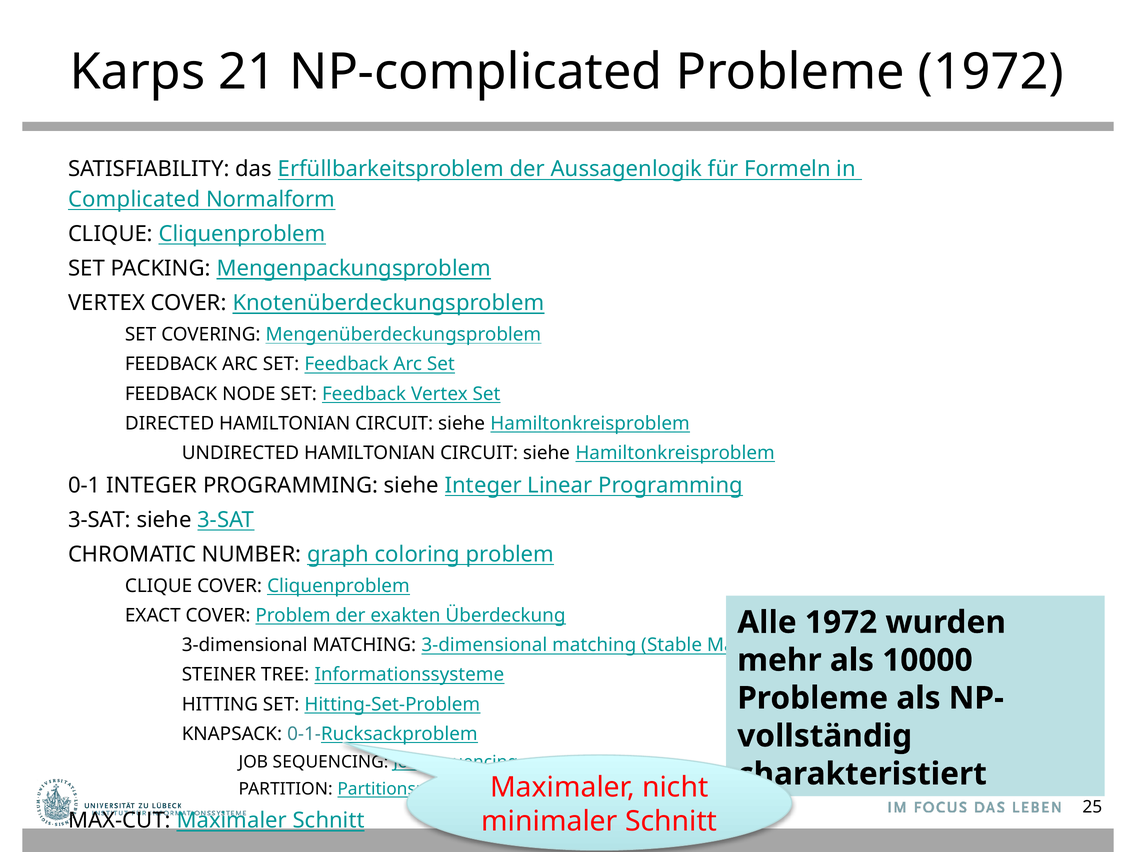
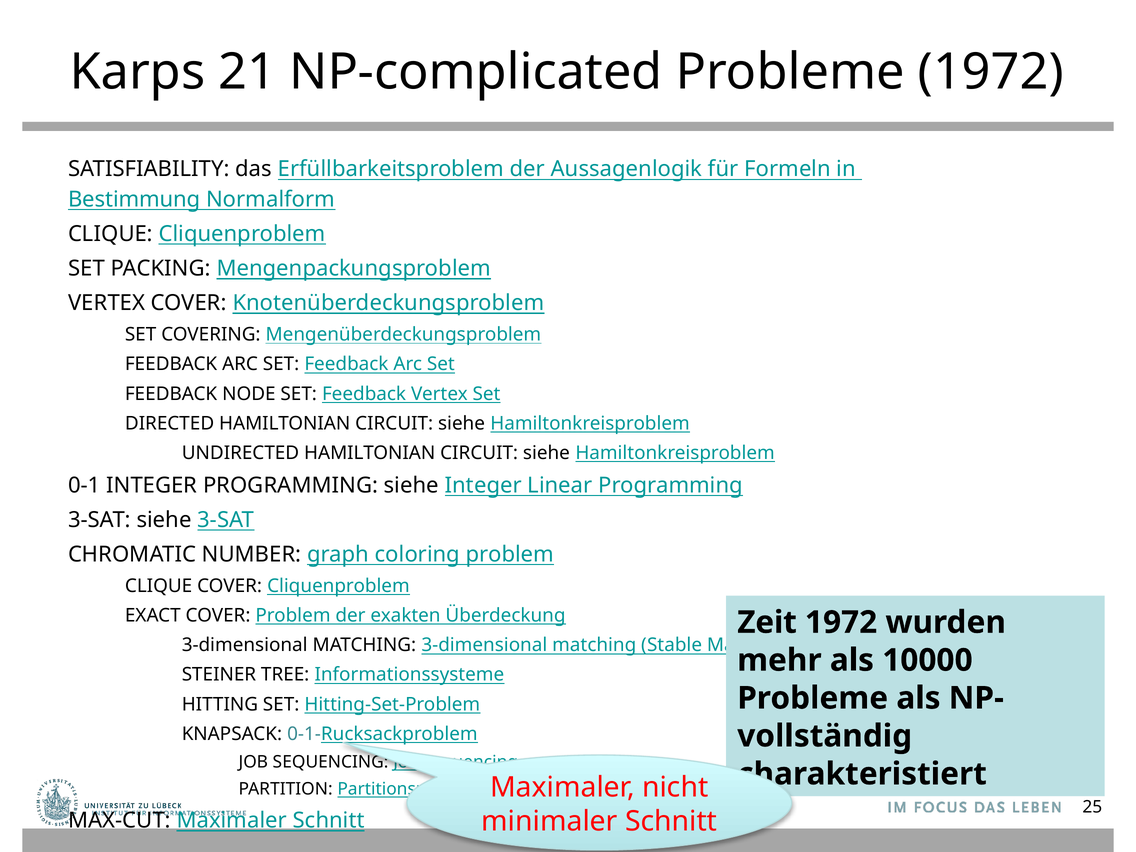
Complicated: Complicated -> Bestimmung
Alle: Alle -> Zeit
